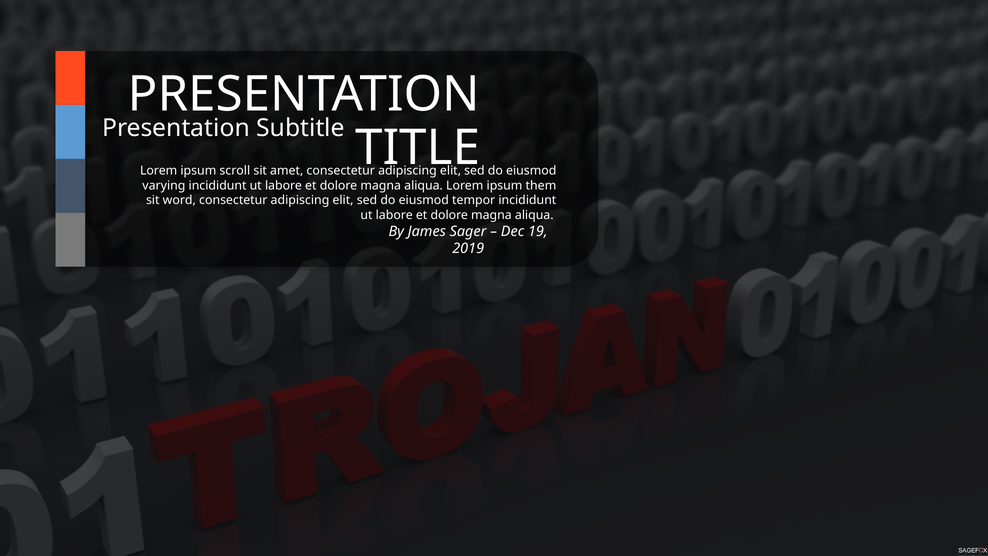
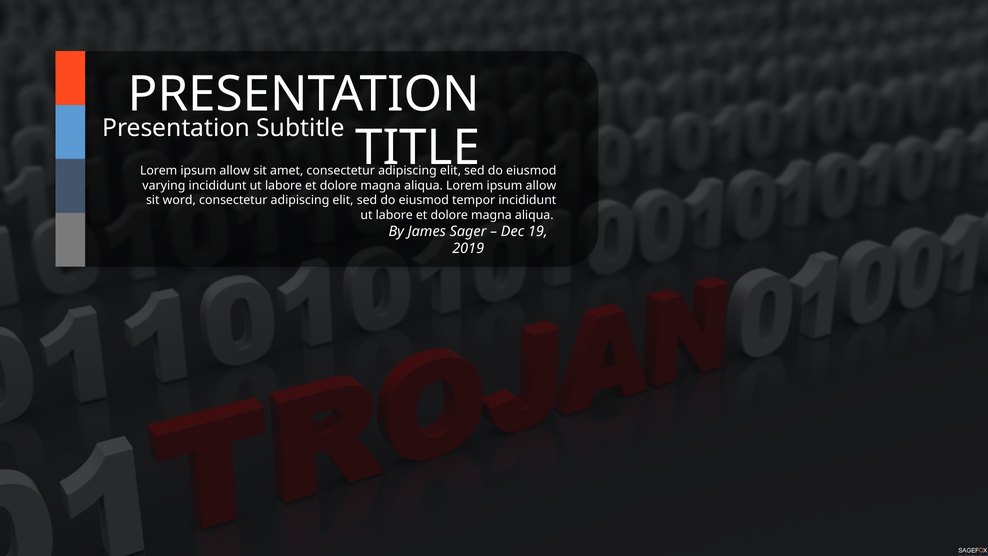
scroll at (235, 171): scroll -> allow
aliqua Lorem ipsum them: them -> allow
